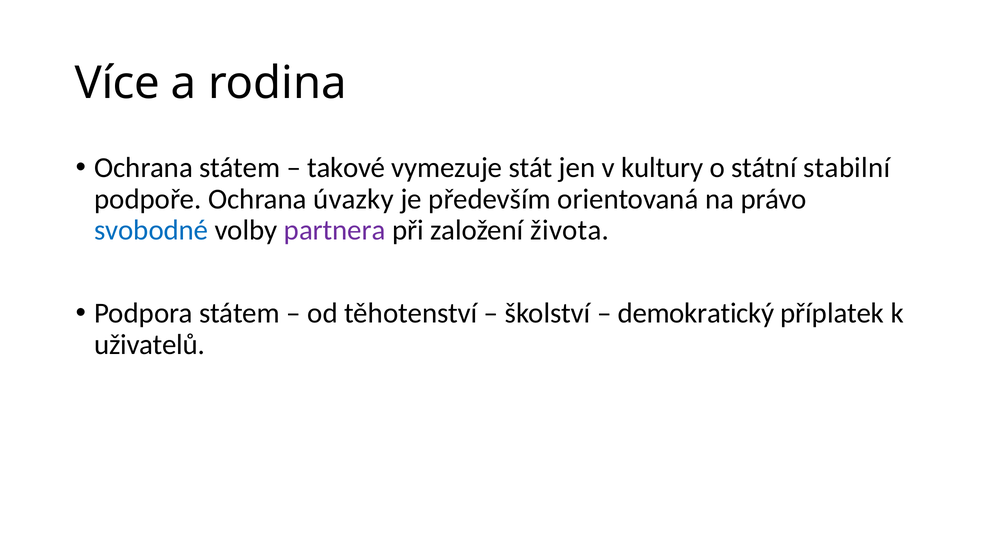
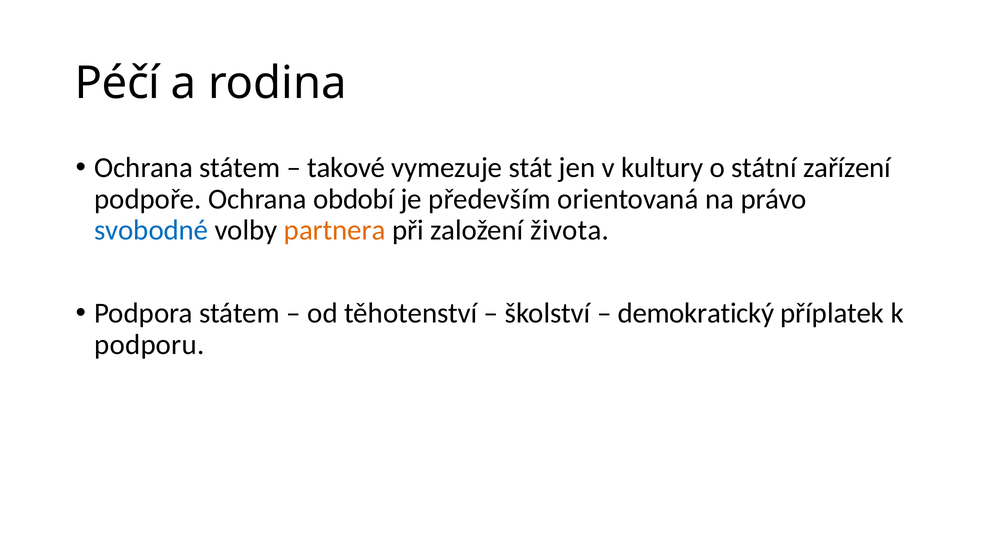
Více: Více -> Péčí
stabilní: stabilní -> zařízení
úvazky: úvazky -> období
partnera colour: purple -> orange
uživatelů: uživatelů -> podporu
